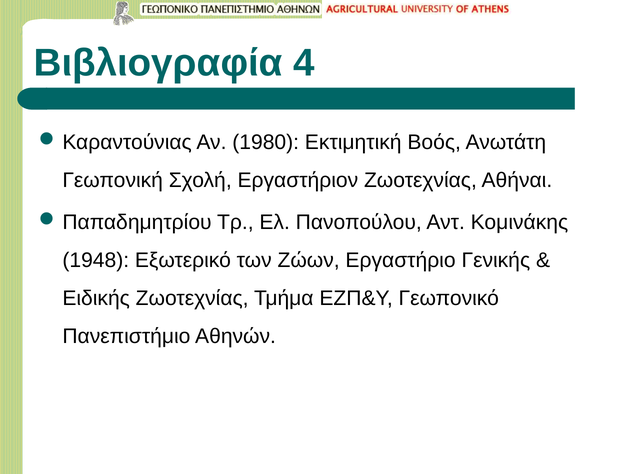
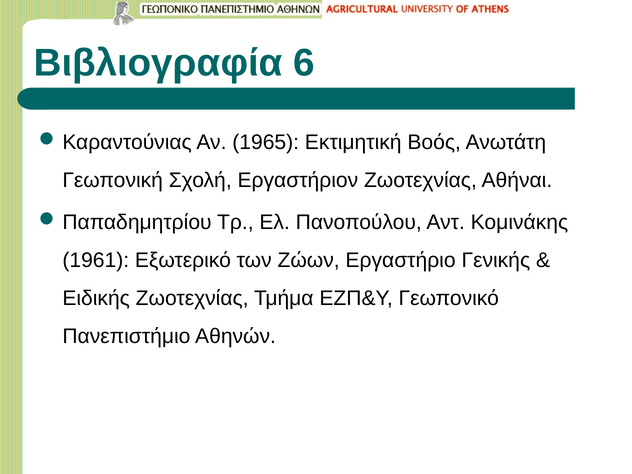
4: 4 -> 6
1980: 1980 -> 1965
1948: 1948 -> 1961
